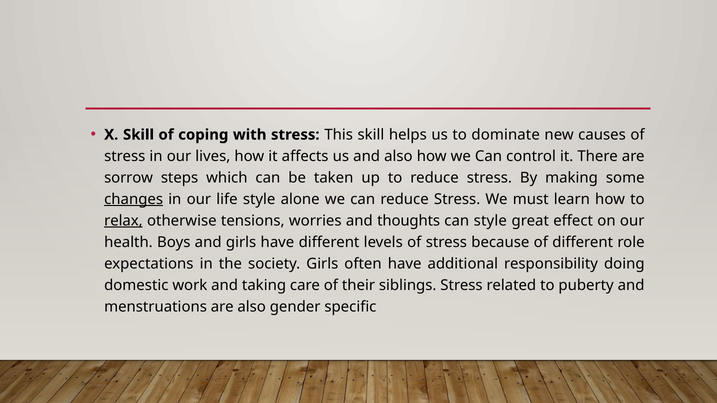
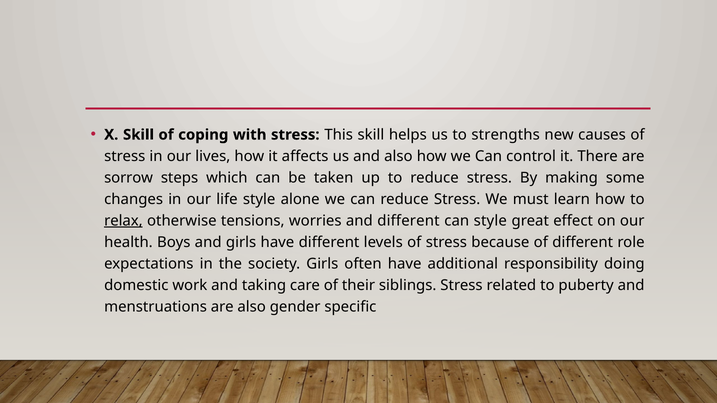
dominate: dominate -> strengths
changes underline: present -> none
and thoughts: thoughts -> different
